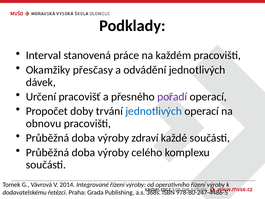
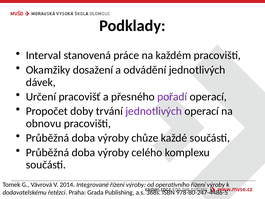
přesčasy: přesčasy -> dosažení
jednotlivých at (154, 111) colour: blue -> purple
zdraví: zdraví -> chůze
